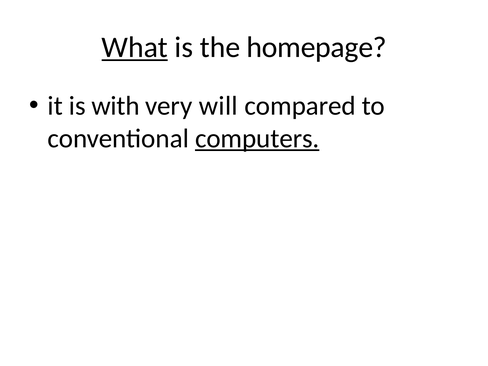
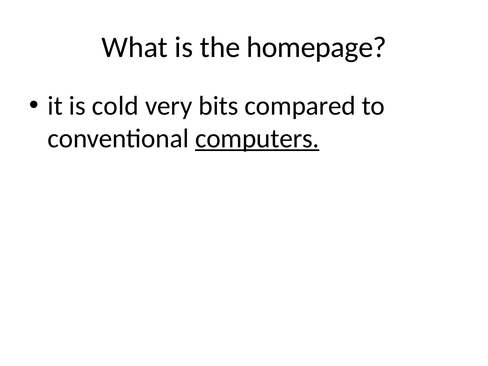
What underline: present -> none
with: with -> cold
will: will -> bits
